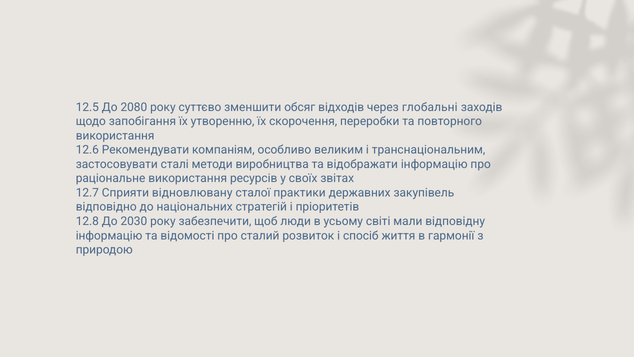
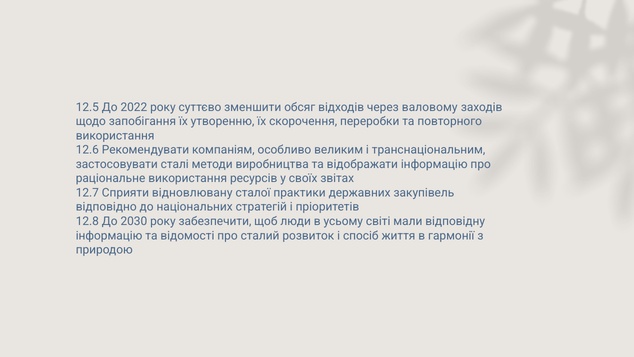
2080: 2080 -> 2022
глобальні: глобальні -> валовому
